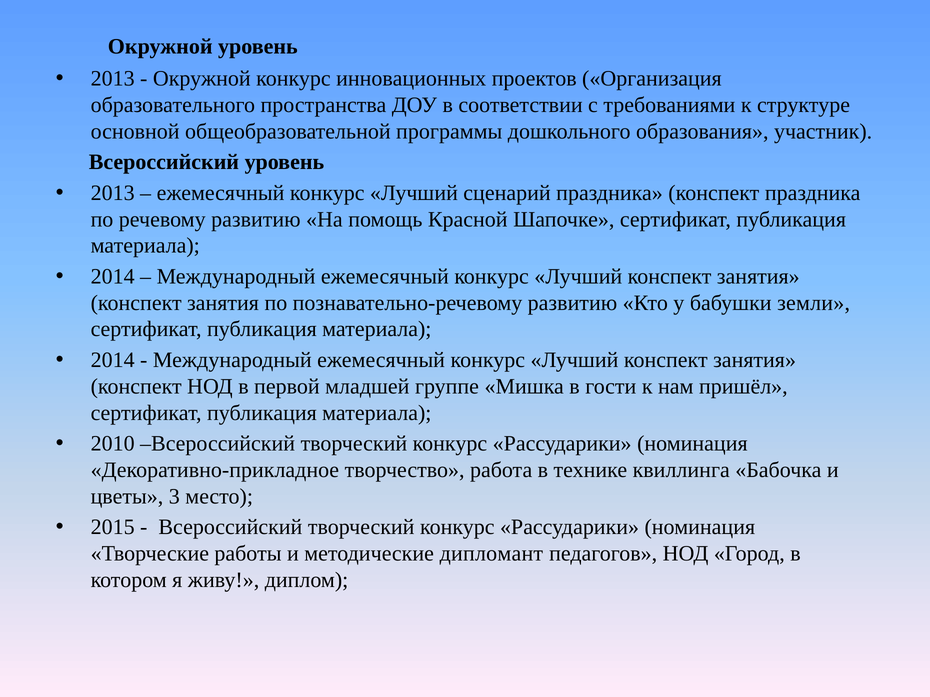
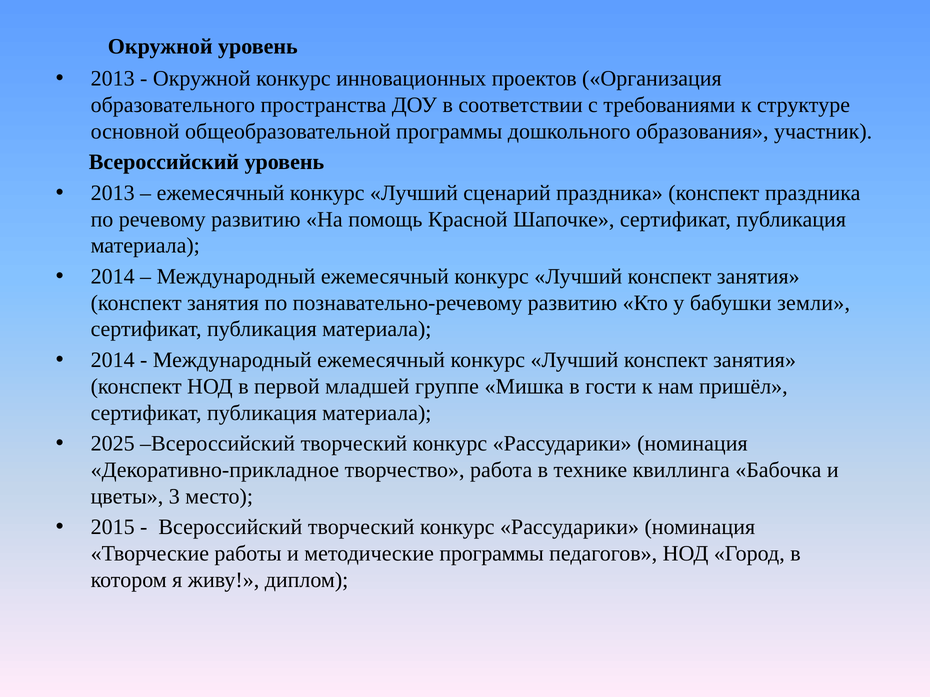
2010: 2010 -> 2025
методические дипломант: дипломант -> программы
